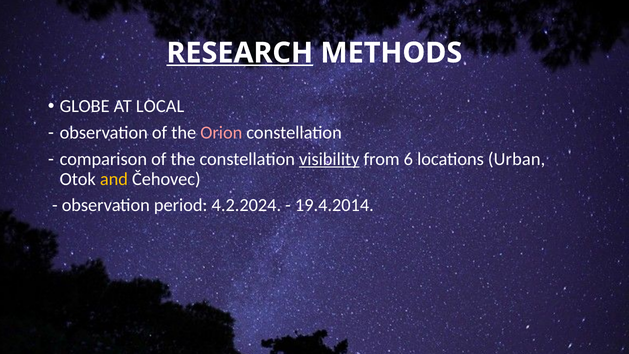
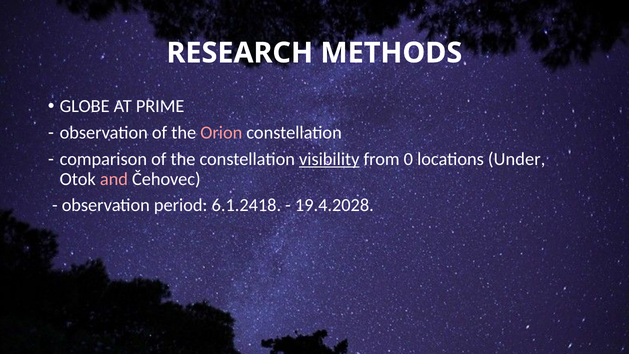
RESEARCH underline: present -> none
LOCAL: LOCAL -> PRIME
6: 6 -> 0
Urban: Urban -> Under
and colour: yellow -> pink
4.2.2024: 4.2.2024 -> 6.1.2418
19.4.2014: 19.4.2014 -> 19.4.2028
